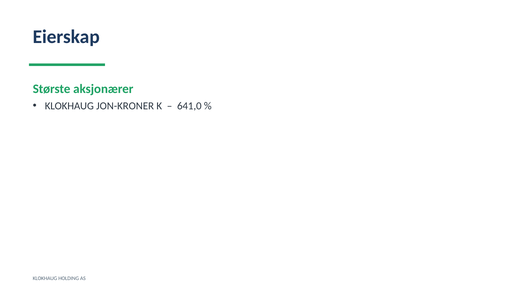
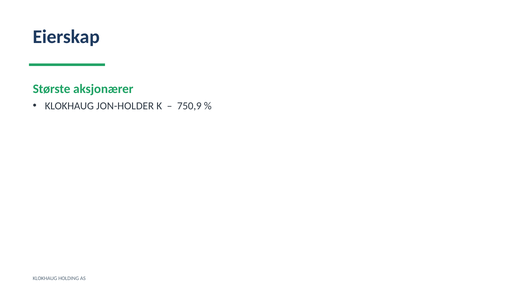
JON-KRONER: JON-KRONER -> JON-HOLDER
641,0: 641,0 -> 750,9
